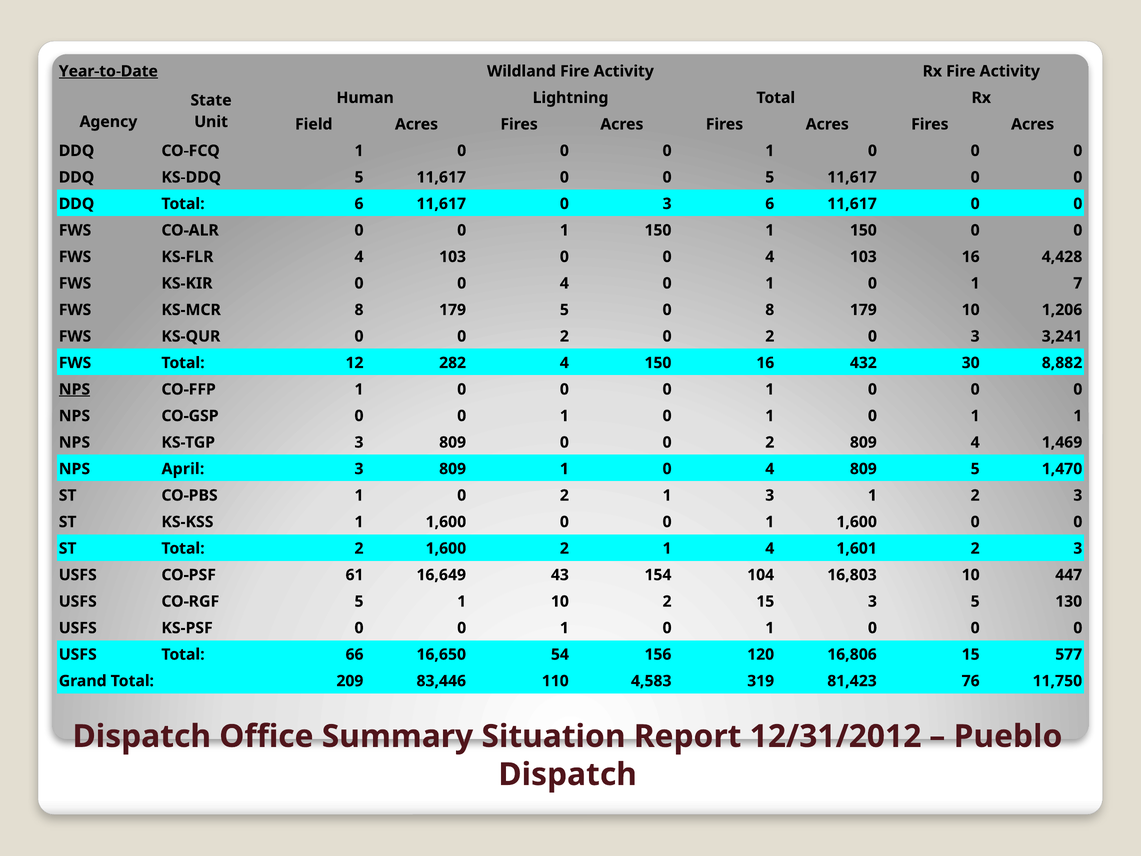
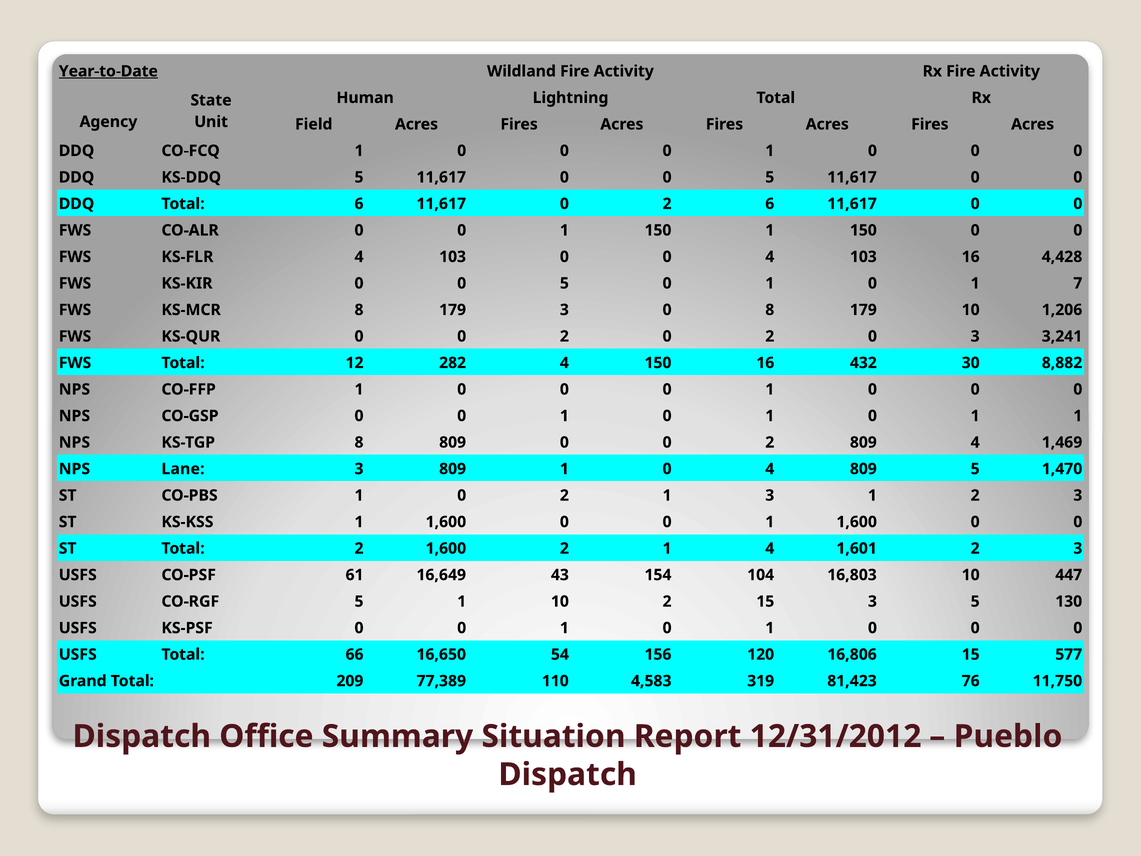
11,617 0 3: 3 -> 2
KS-KIR 0 0 4: 4 -> 5
179 5: 5 -> 3
NPS at (74, 389) underline: present -> none
KS-TGP 3: 3 -> 8
April: April -> Lane
83,446: 83,446 -> 77,389
